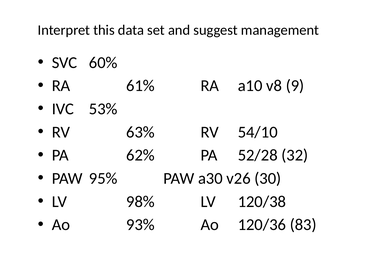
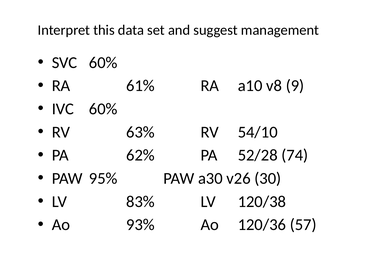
IVC 53%: 53% -> 60%
32: 32 -> 74
98%: 98% -> 83%
83: 83 -> 57
